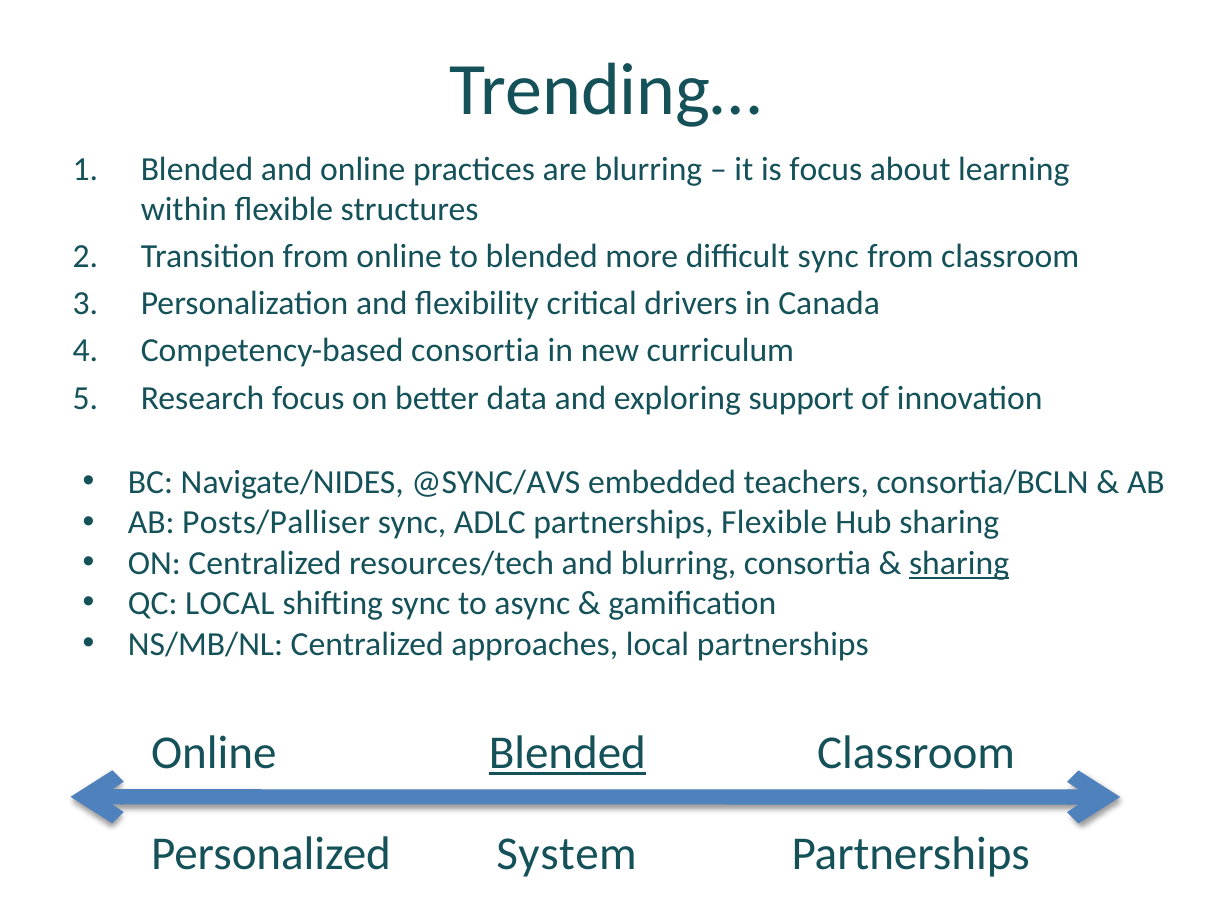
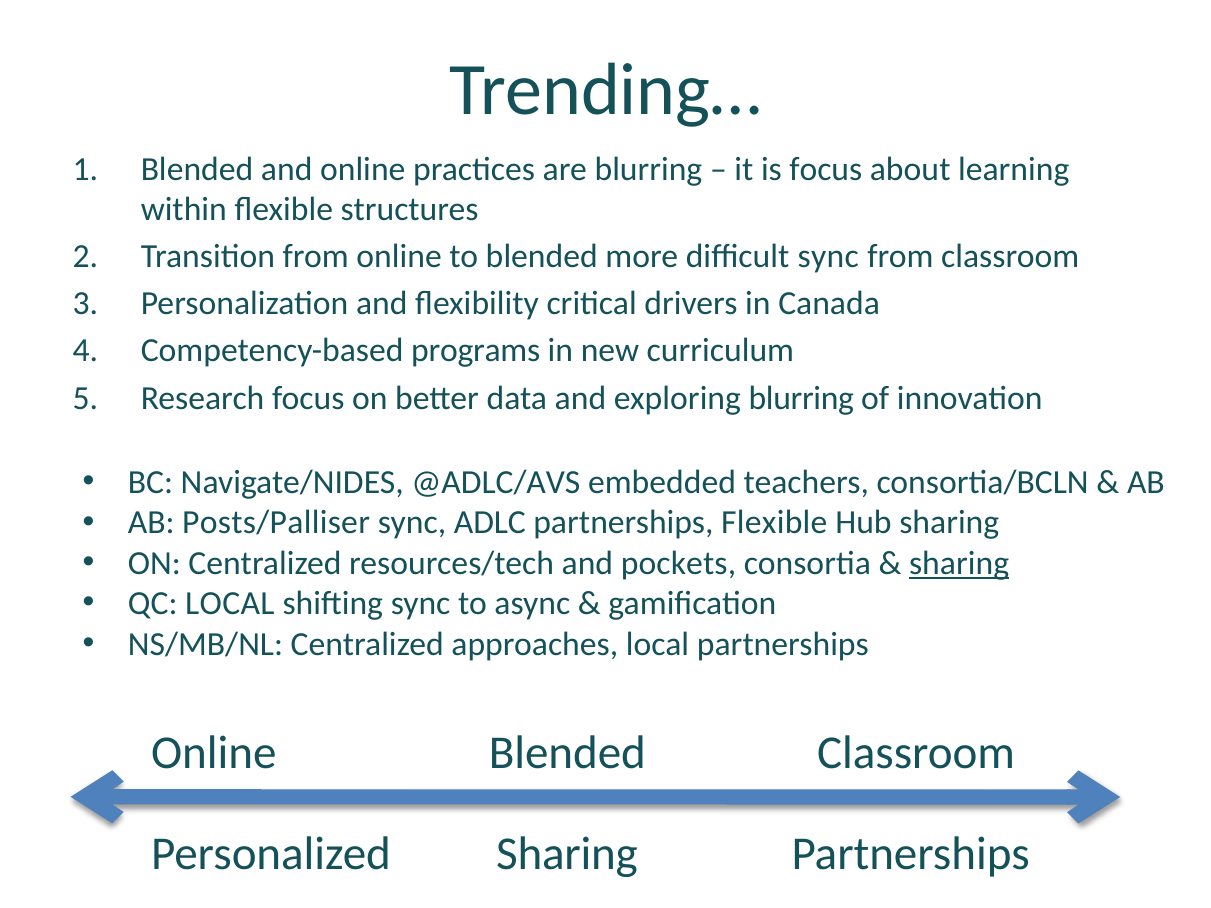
Competency-based consortia: consortia -> programs
exploring support: support -> blurring
@SYNC/AVS: @SYNC/AVS -> @ADLC/AVS
and blurring: blurring -> pockets
Blended at (567, 753) underline: present -> none
Personalized System: System -> Sharing
